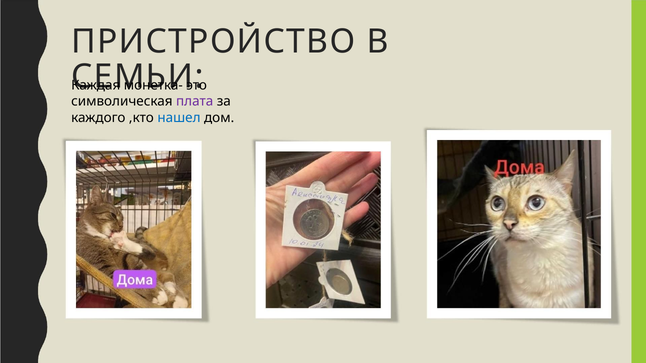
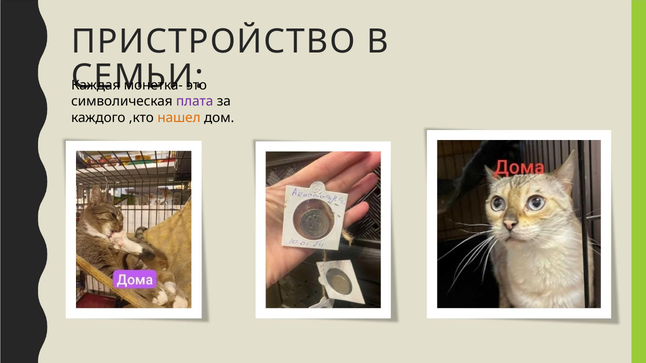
нашел colour: blue -> orange
